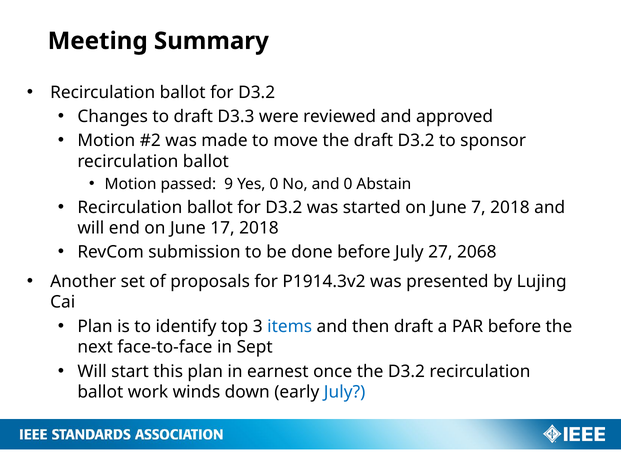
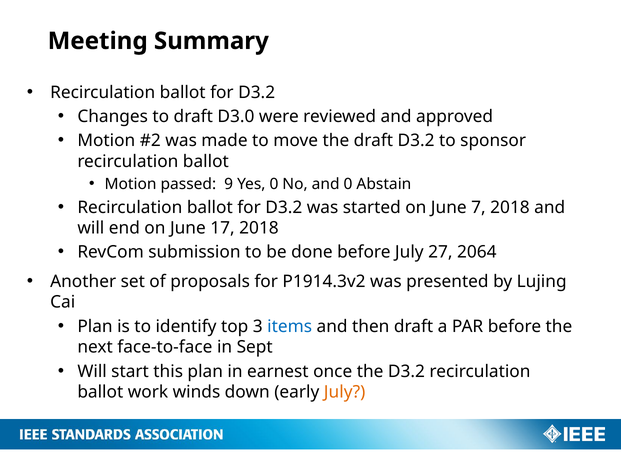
D3.3: D3.3 -> D3.0
2068: 2068 -> 2064
July at (345, 392) colour: blue -> orange
